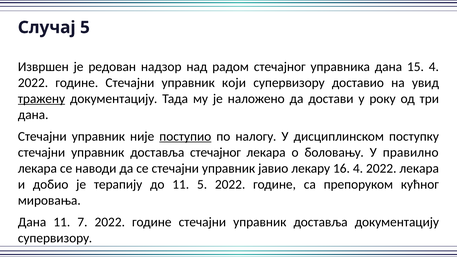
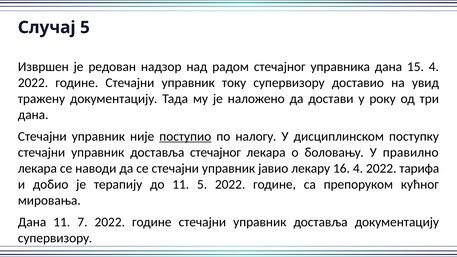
који: који -> току
тражену underline: present -> none
2022 лекара: лекара -> тарифа
